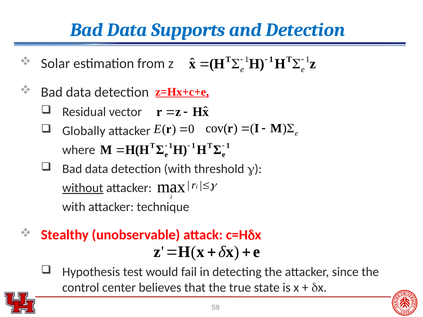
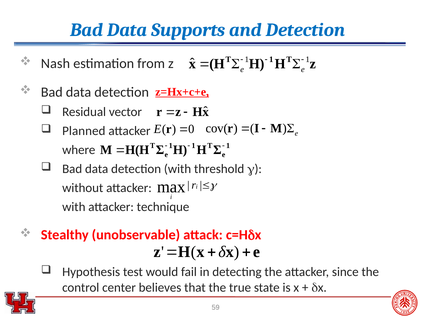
Solar: Solar -> Nash
Globally: Globally -> Planned
without underline: present -> none
